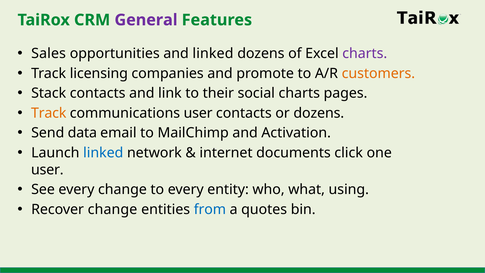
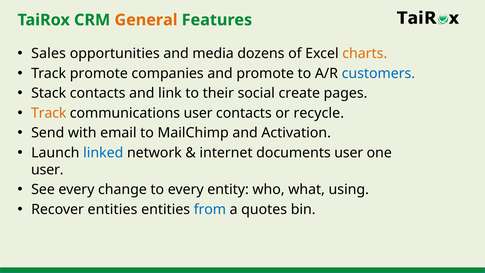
General colour: purple -> orange
and linked: linked -> media
charts at (365, 54) colour: purple -> orange
Track licensing: licensing -> promote
customers colour: orange -> blue
social charts: charts -> create
or dozens: dozens -> recycle
data: data -> with
documents click: click -> user
Recover change: change -> entities
